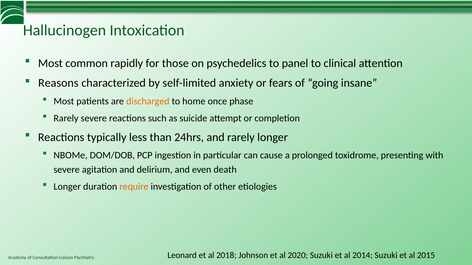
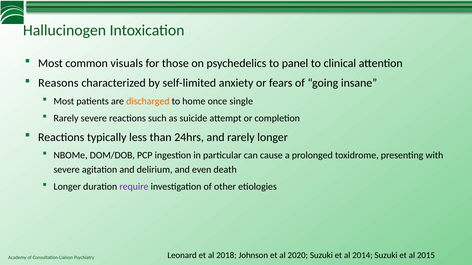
rapidly: rapidly -> visuals
phase: phase -> single
require colour: orange -> purple
